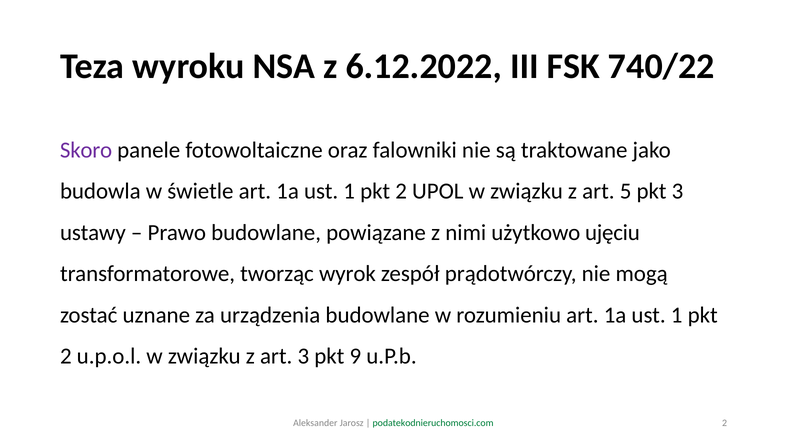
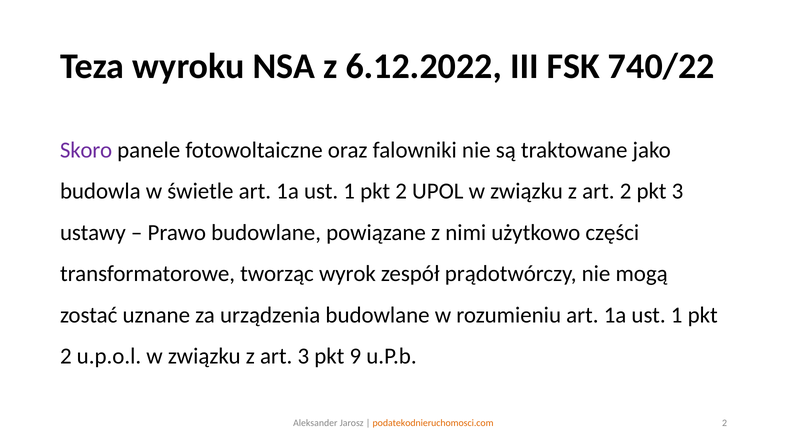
art 5: 5 -> 2
ujęciu: ujęciu -> części
podatekodnieruchomosci.com colour: green -> orange
